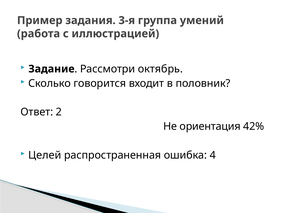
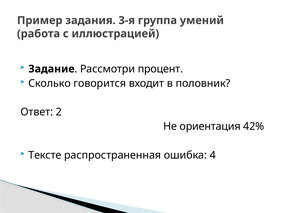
октябрь: октябрь -> процент
Целей: Целей -> Тексте
